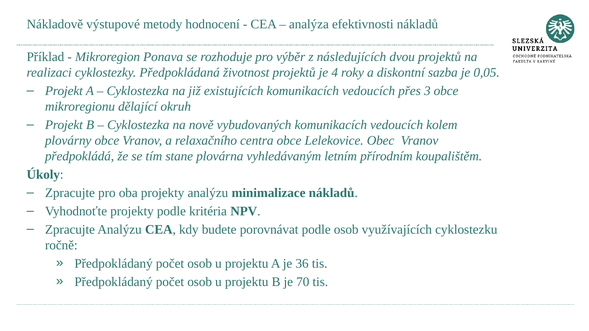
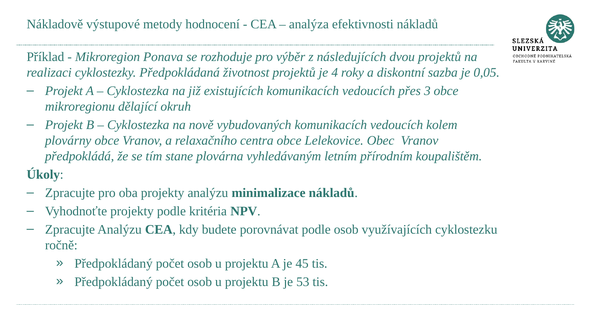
36: 36 -> 45
70: 70 -> 53
